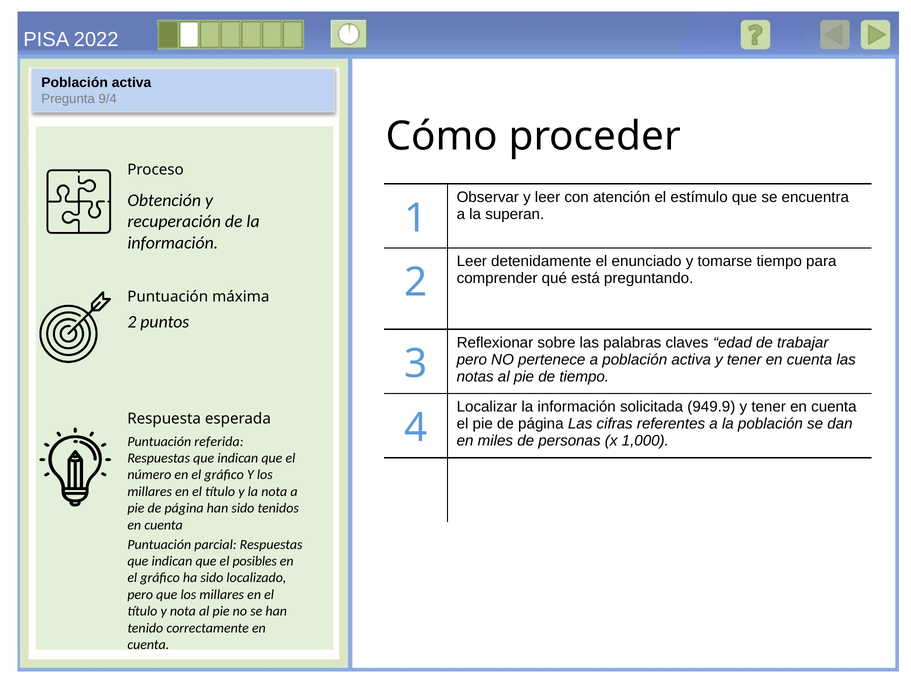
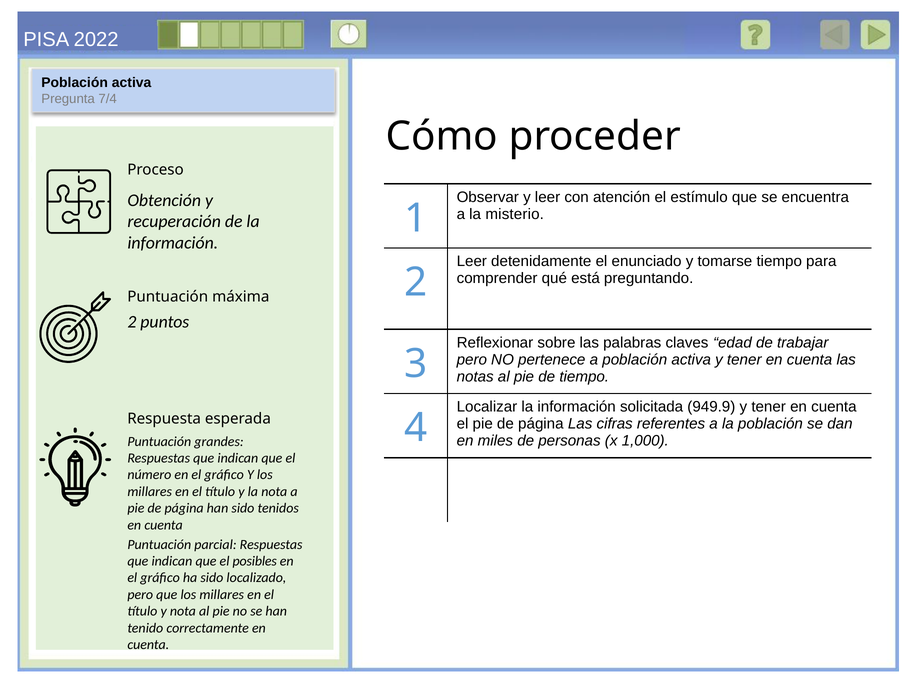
9/4: 9/4 -> 7/4
superan: superan -> misterio
referida: referida -> grandes
